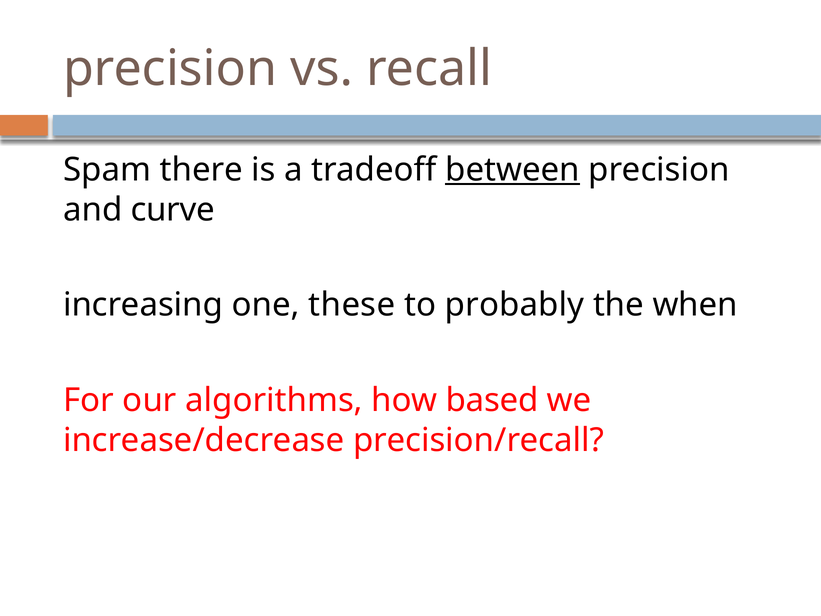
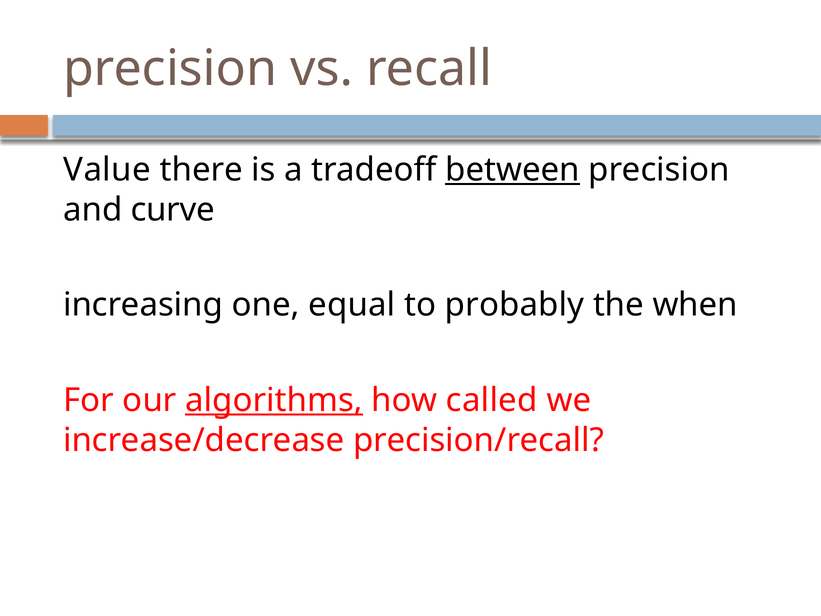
Spam: Spam -> Value
these: these -> equal
algorithms underline: none -> present
based: based -> called
